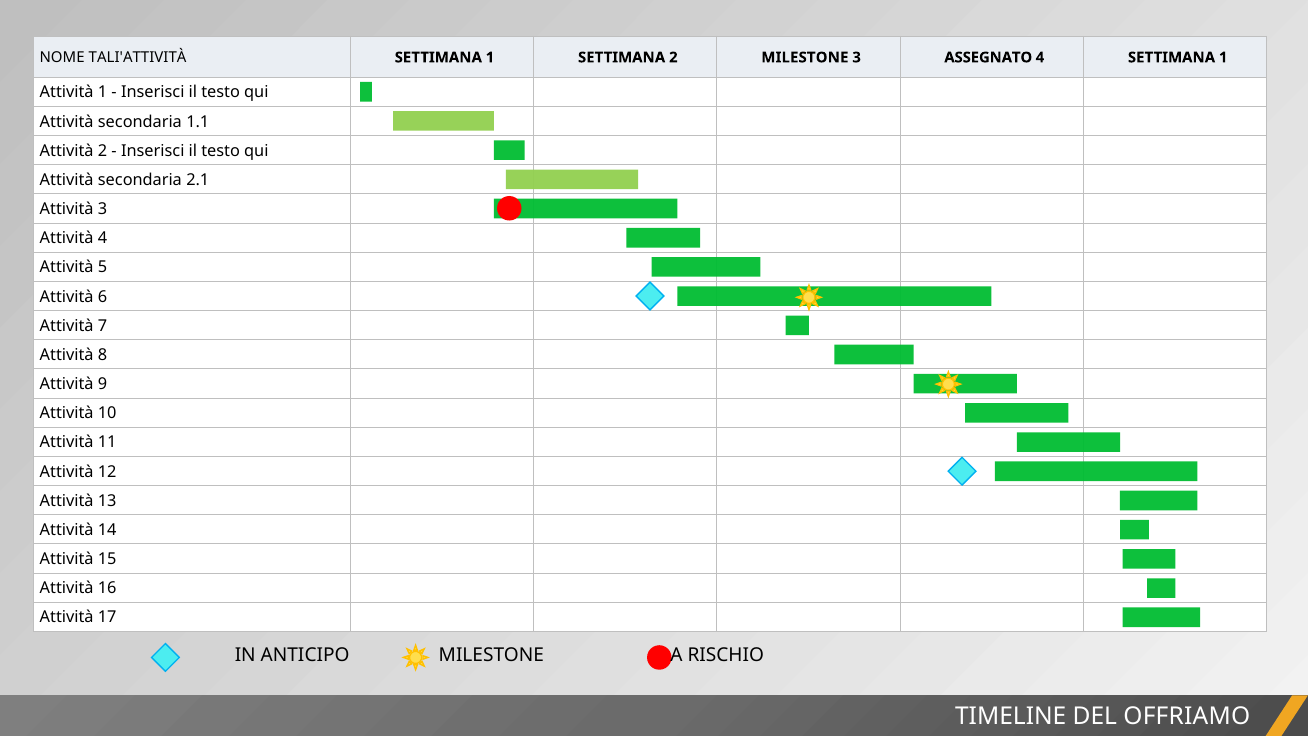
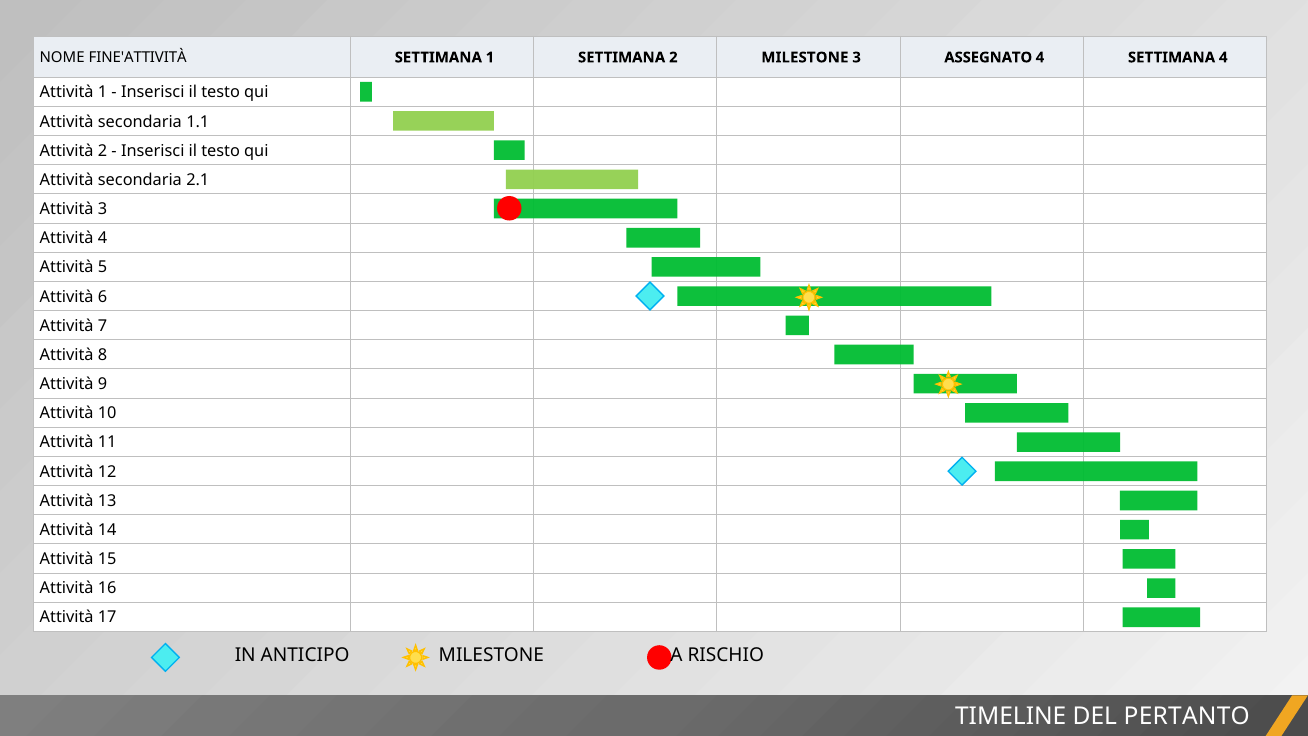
TALI'ATTIVITÀ: TALI'ATTIVITÀ -> FINE'ATTIVITÀ
4 SETTIMANA 1: 1 -> 4
OFFRIAMO: OFFRIAMO -> PERTANTO
